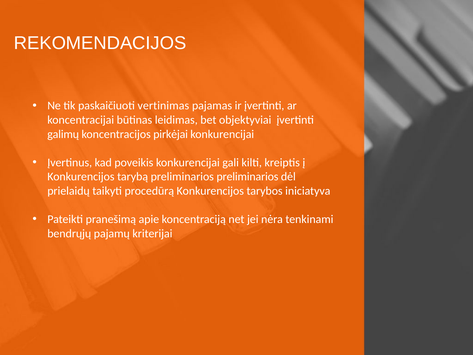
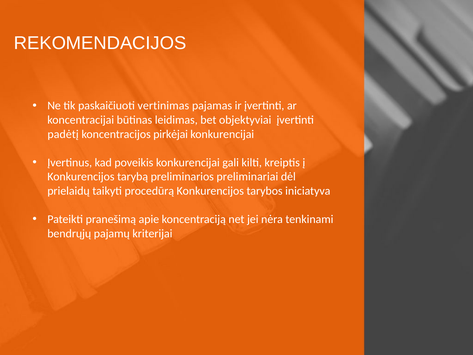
galimų: galimų -> padėtį
preliminarios preliminarios: preliminarios -> preliminariai
